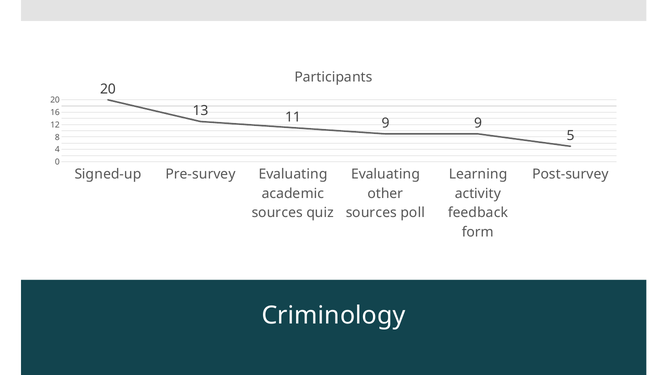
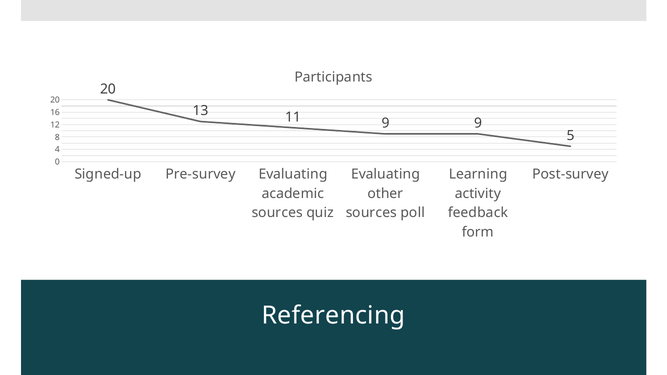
Criminology: Criminology -> Referencing
